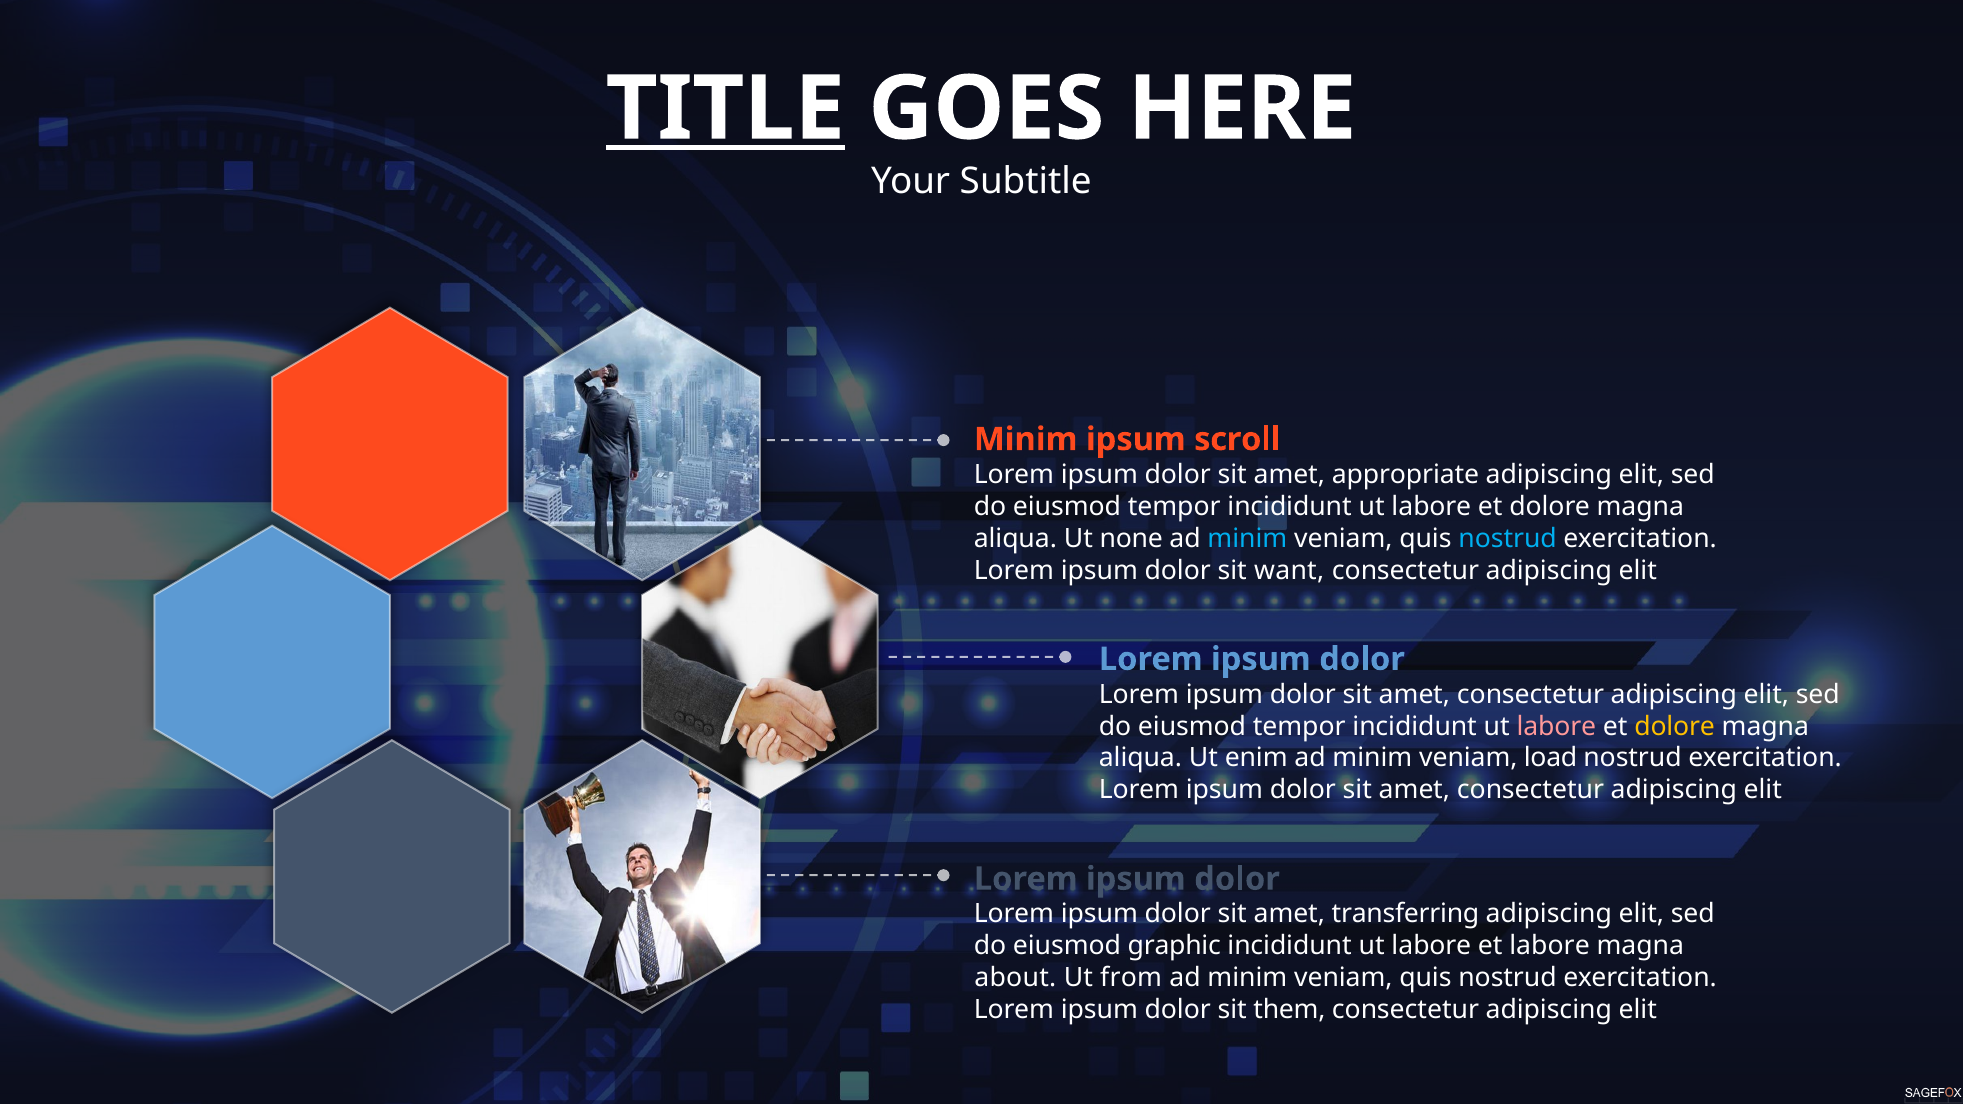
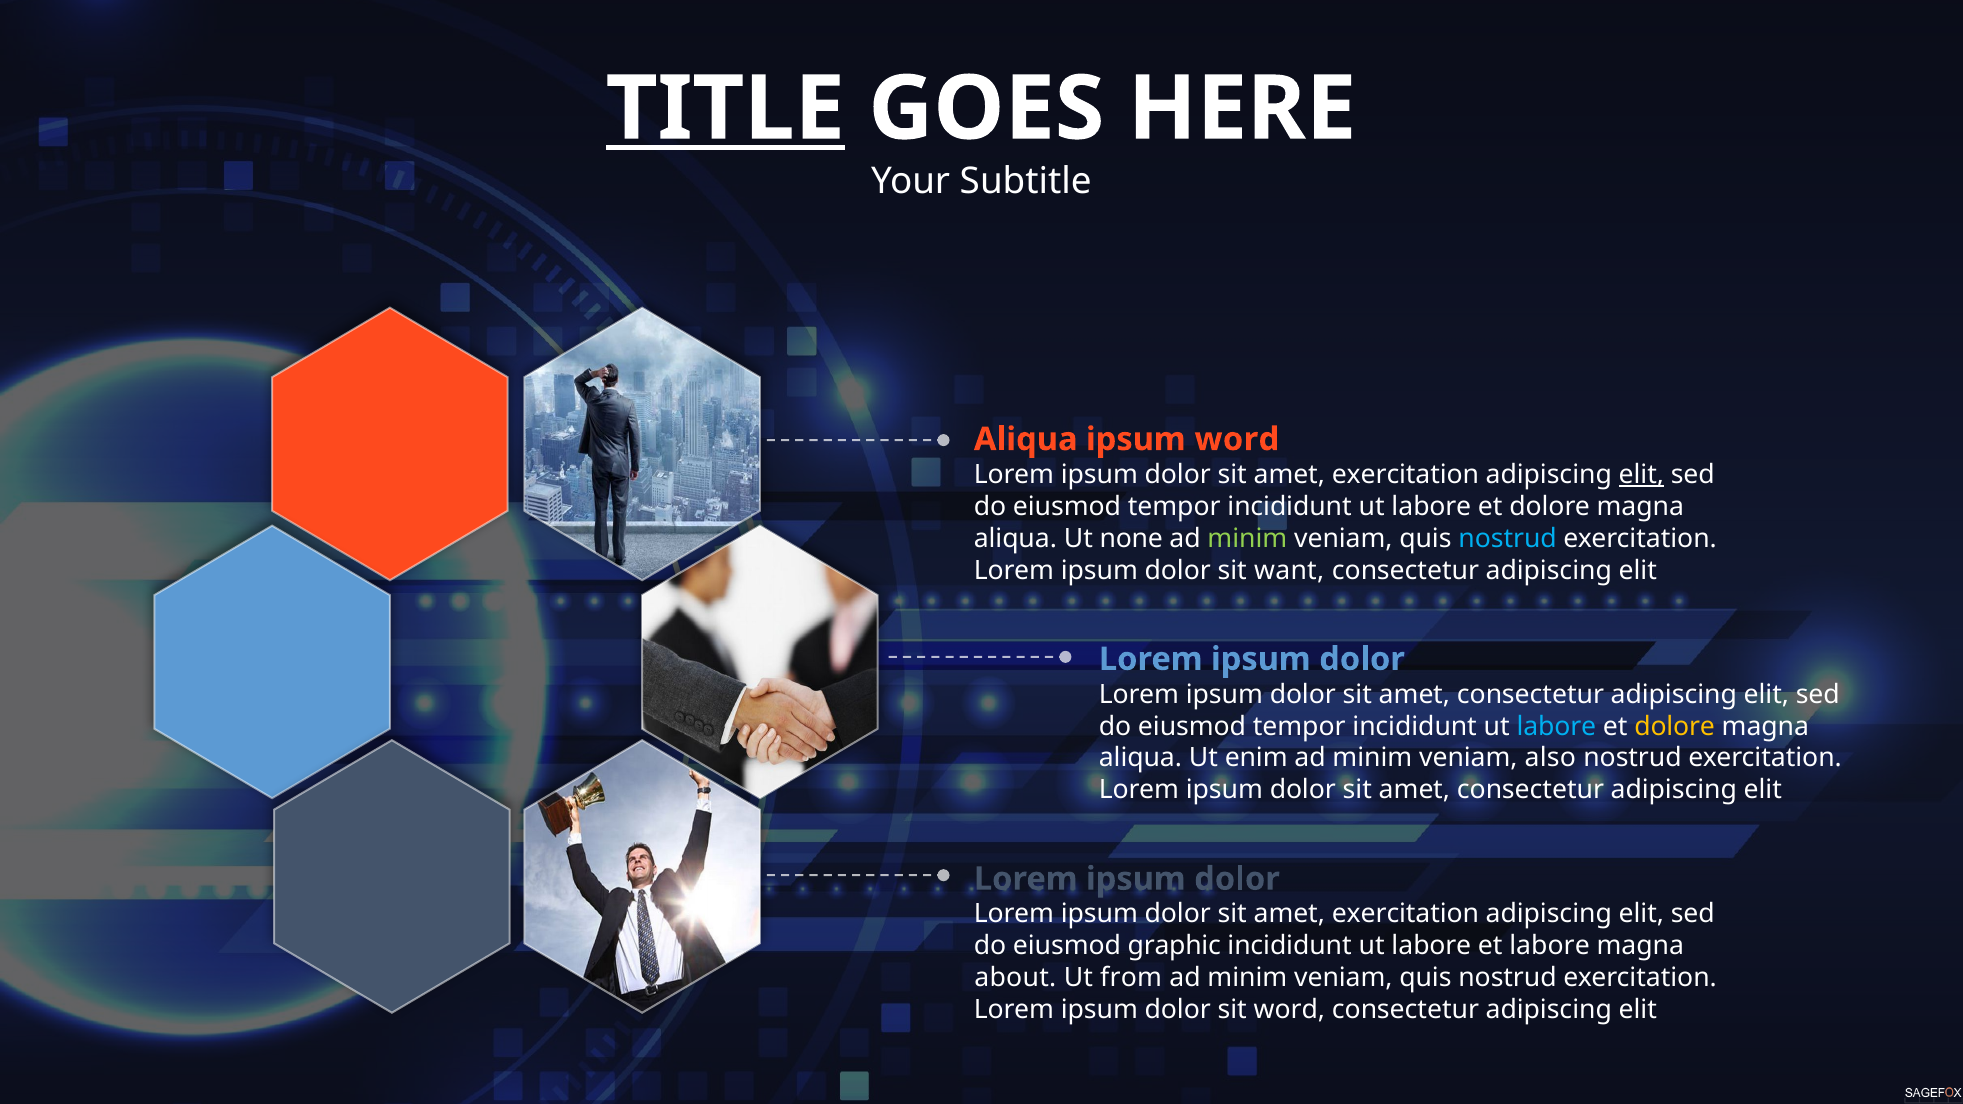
Minim at (1026, 439): Minim -> Aliqua
ipsum scroll: scroll -> word
appropriate at (1405, 475): appropriate -> exercitation
elit at (1641, 475) underline: none -> present
minim at (1247, 538) colour: light blue -> light green
labore at (1556, 726) colour: pink -> light blue
load: load -> also
transferring at (1406, 914): transferring -> exercitation
sit them: them -> word
